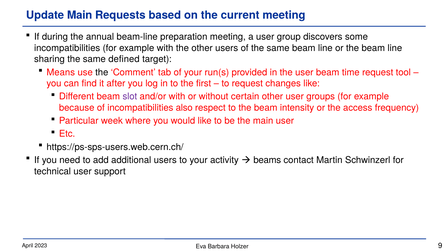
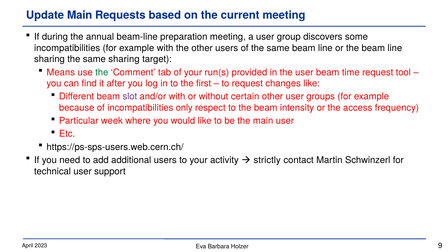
same defined: defined -> sharing
the at (102, 72) colour: black -> green
also: also -> only
beams: beams -> strictly
